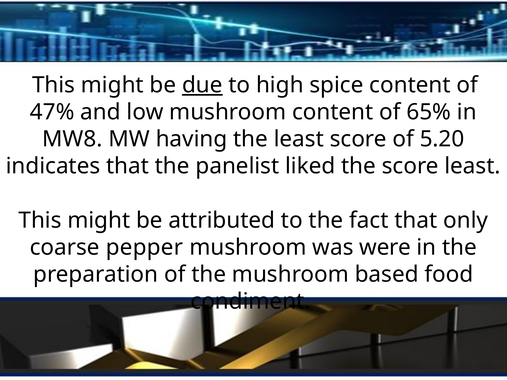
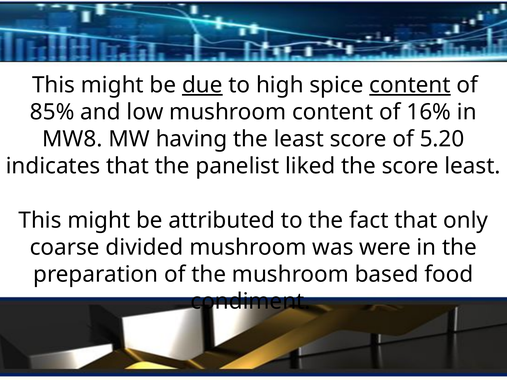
content at (410, 85) underline: none -> present
47%: 47% -> 85%
65%: 65% -> 16%
pepper: pepper -> divided
